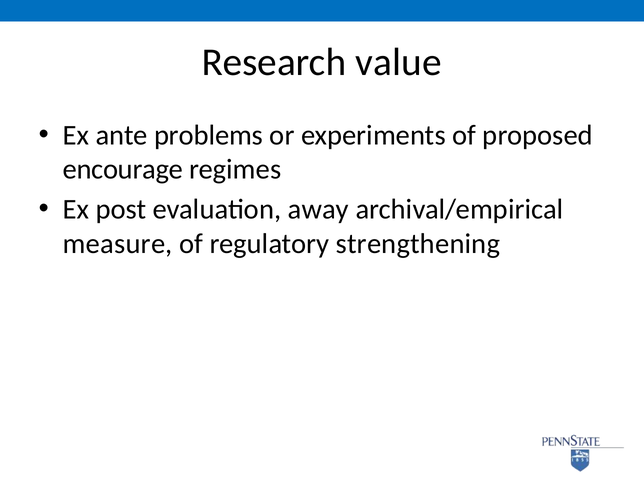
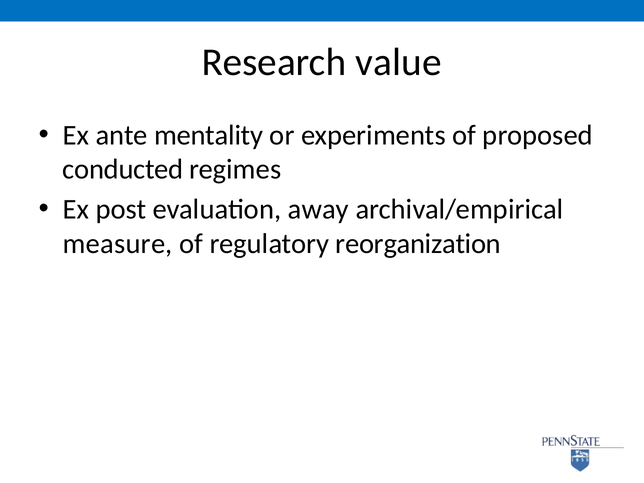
problems: problems -> mentality
encourage: encourage -> conducted
strengthening: strengthening -> reorganization
